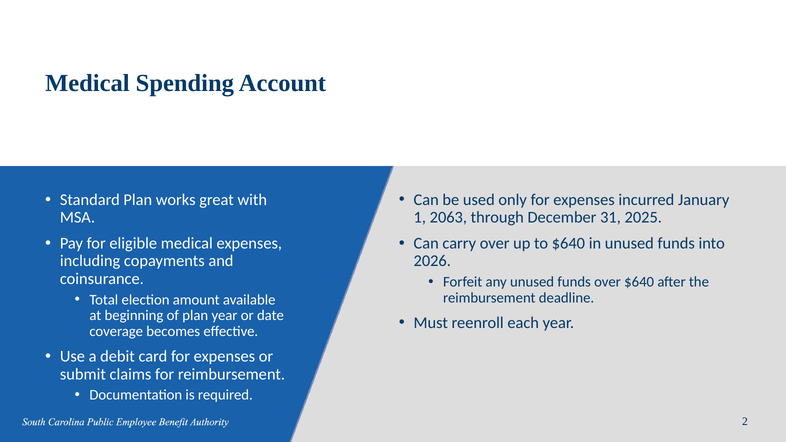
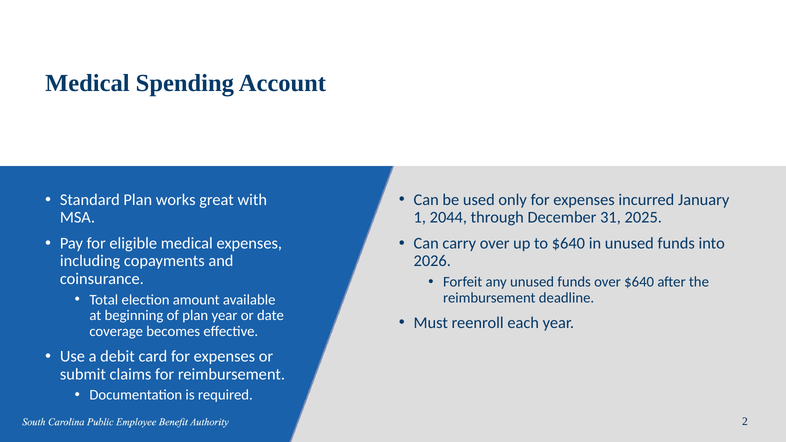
2063: 2063 -> 2044
